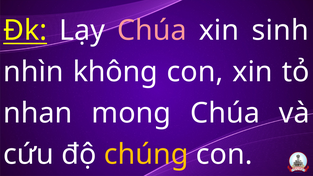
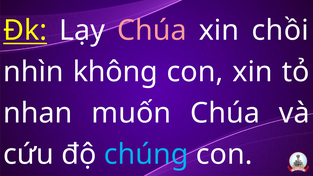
sinh: sinh -> chồi
mong: mong -> muốn
chúng colour: yellow -> light blue
